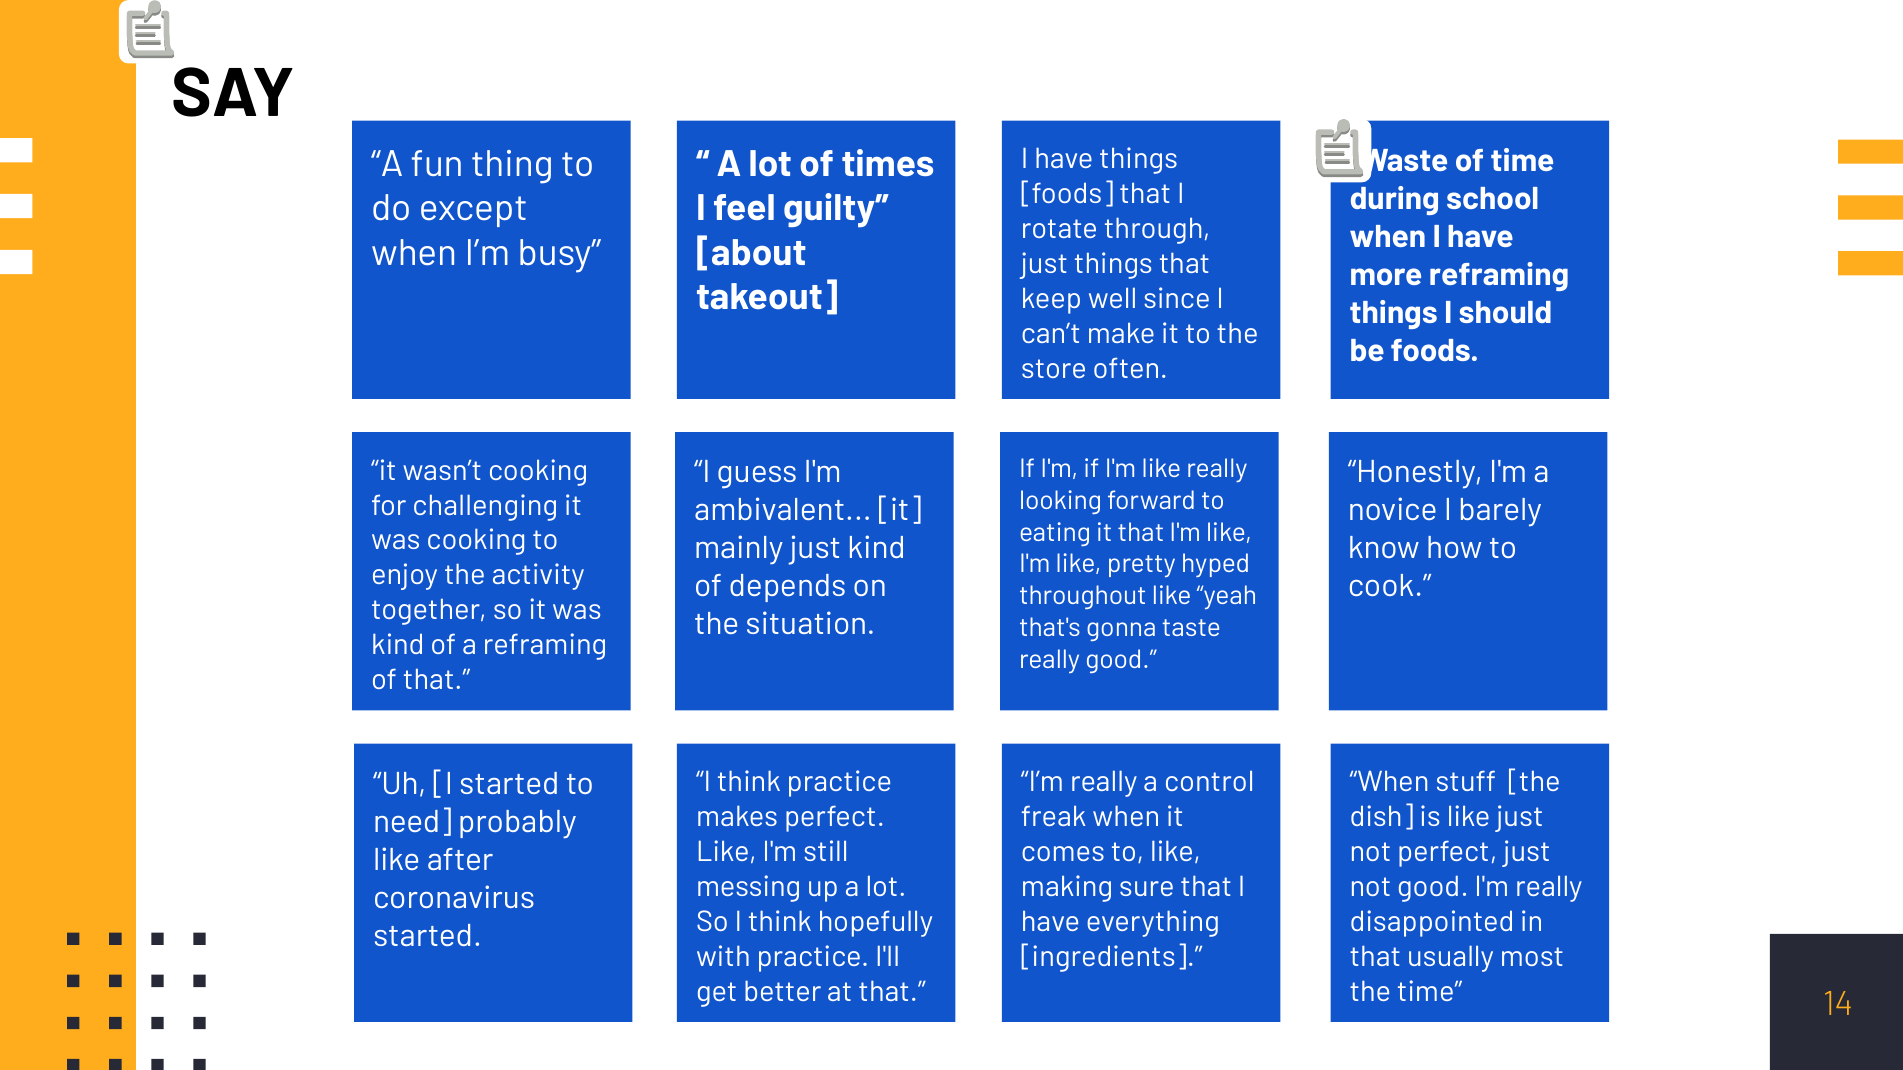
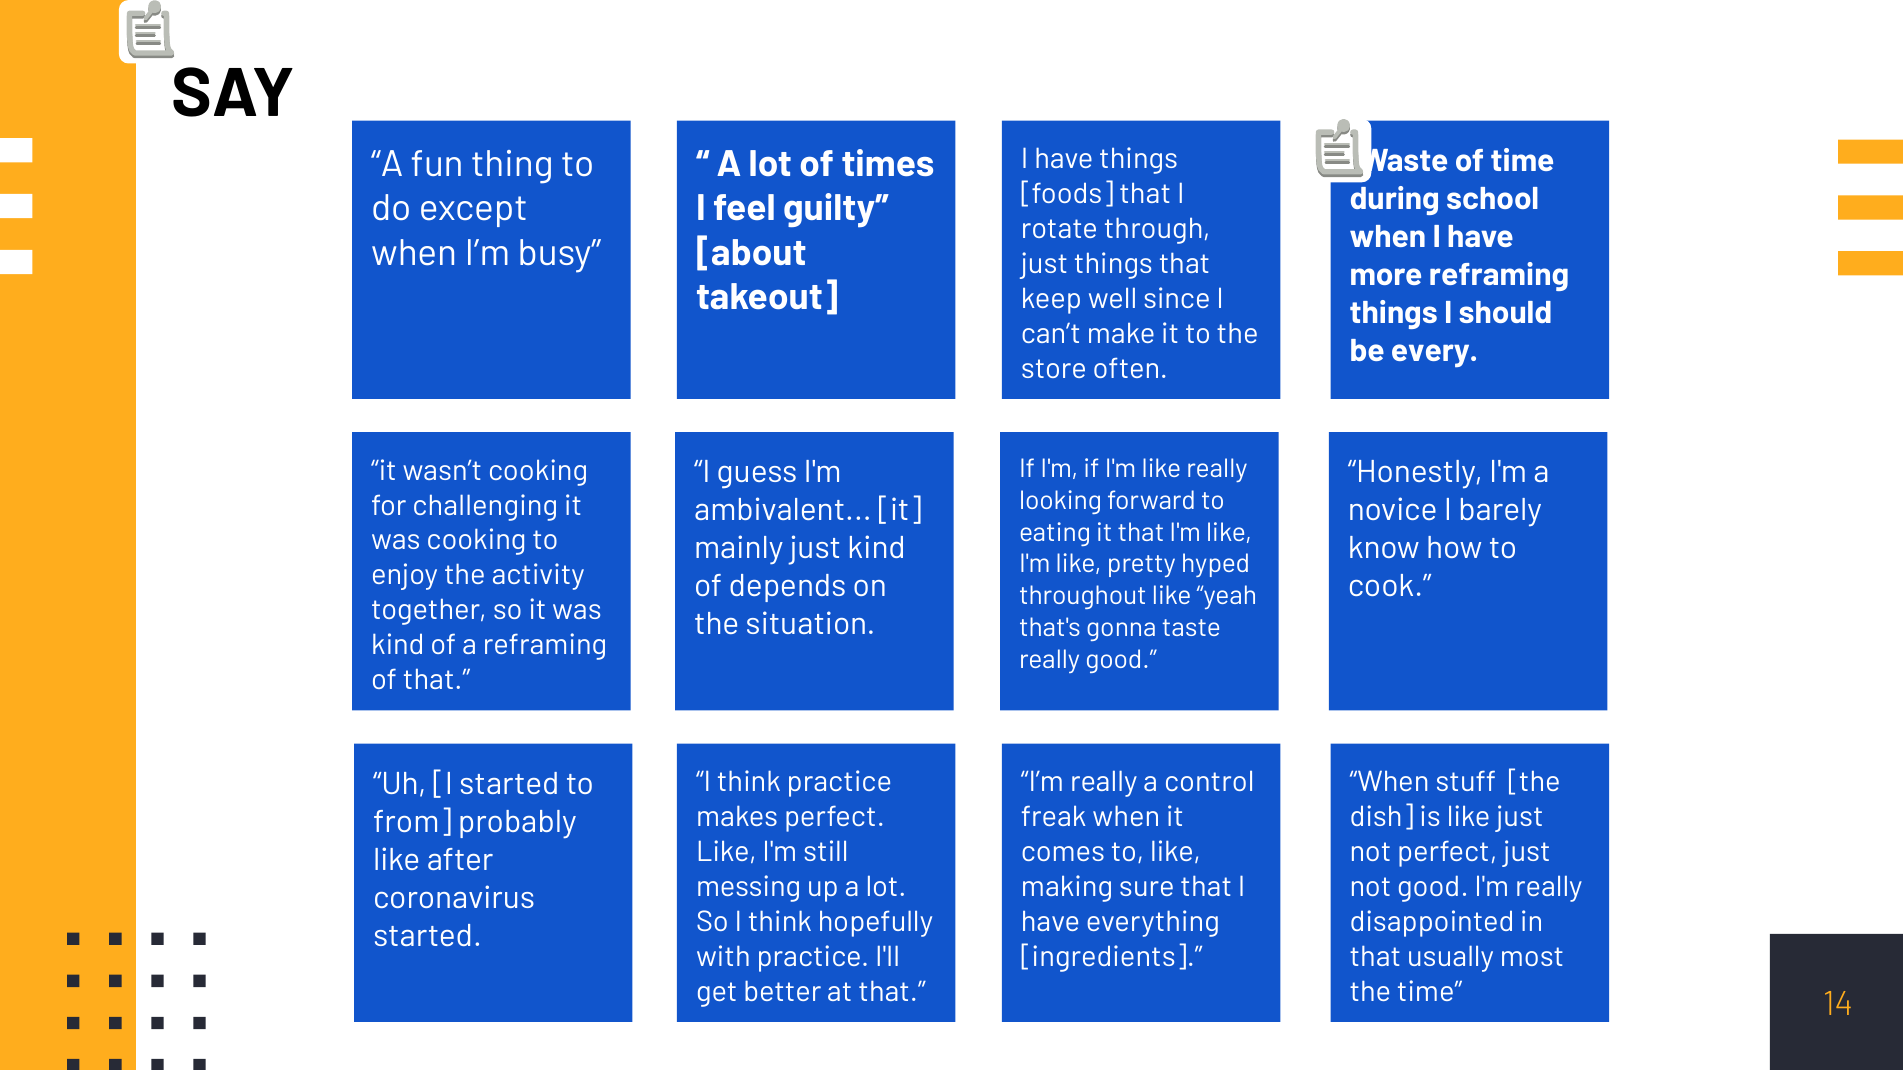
be foods: foods -> every
need: need -> from
